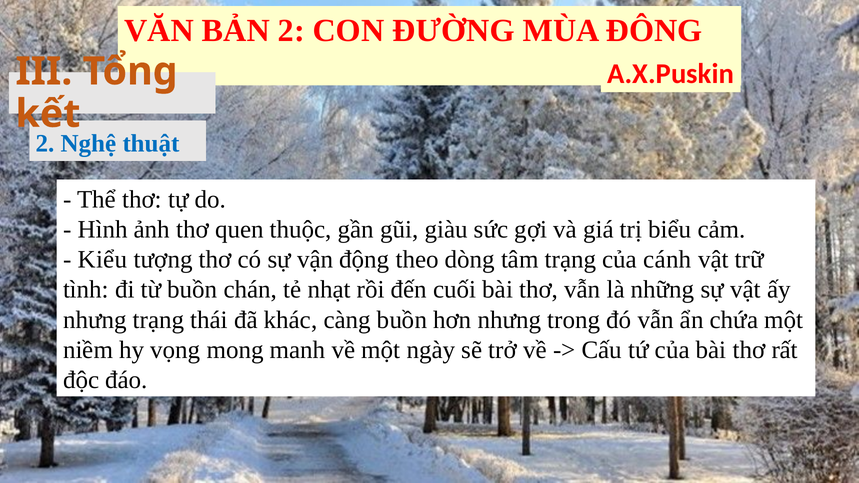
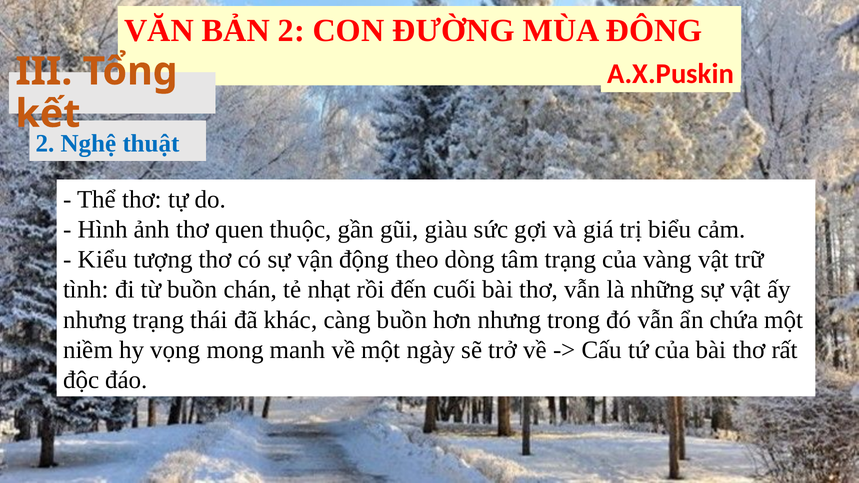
cánh: cánh -> vàng
